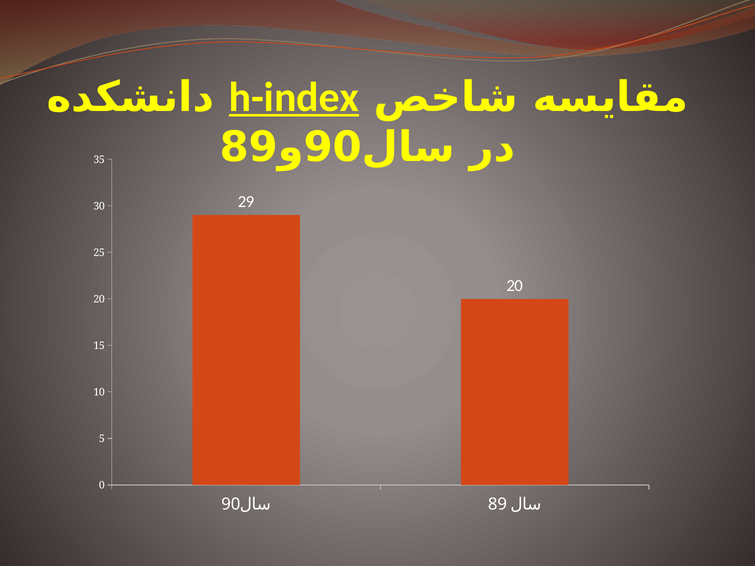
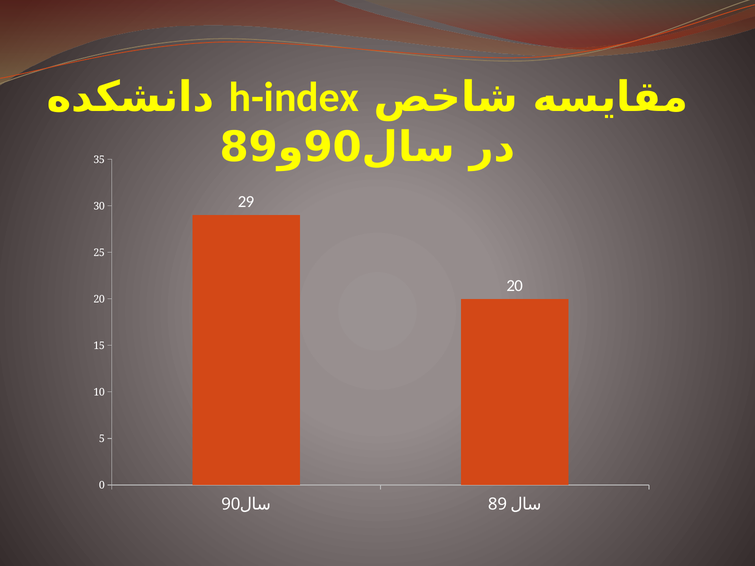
h-index underline: present -> none
